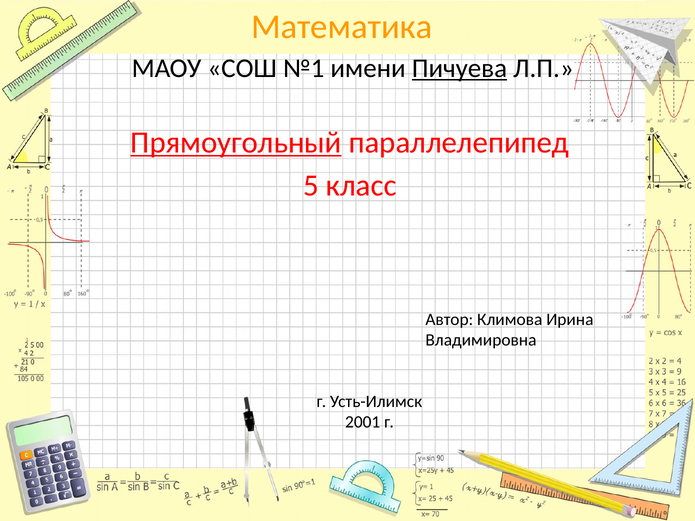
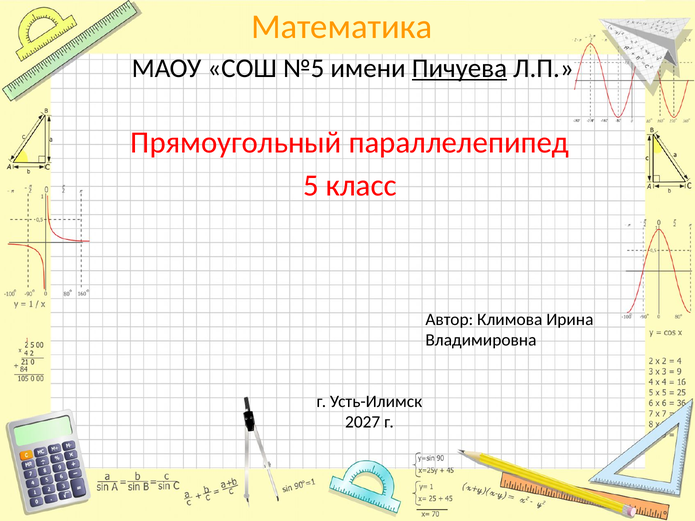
№1: №1 -> №5
Прямоугольный underline: present -> none
2001: 2001 -> 2027
